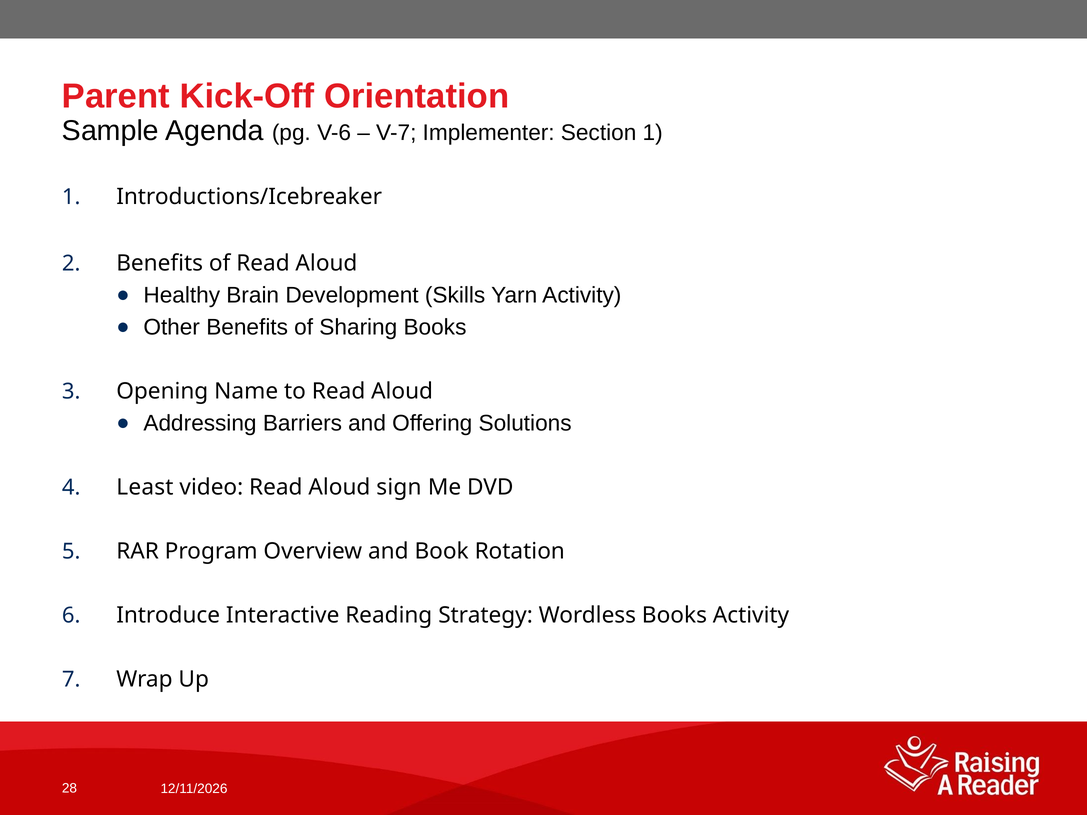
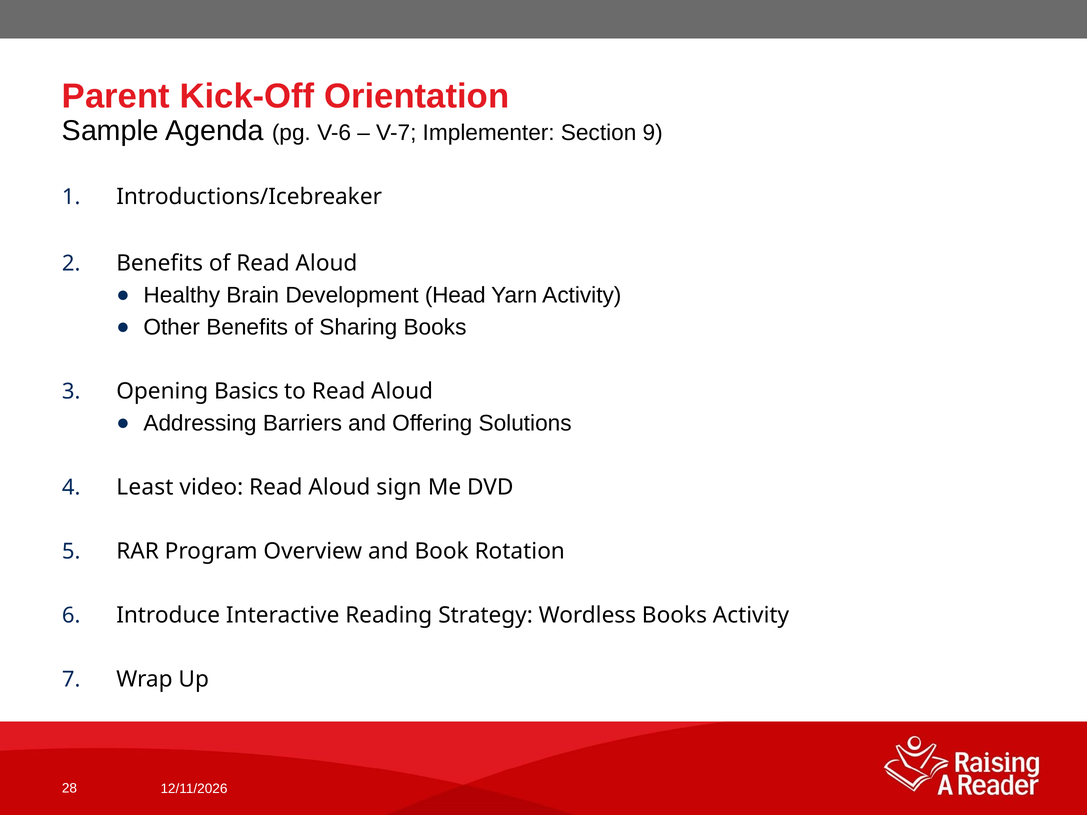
Section 1: 1 -> 9
Skills: Skills -> Head
Name: Name -> Basics
